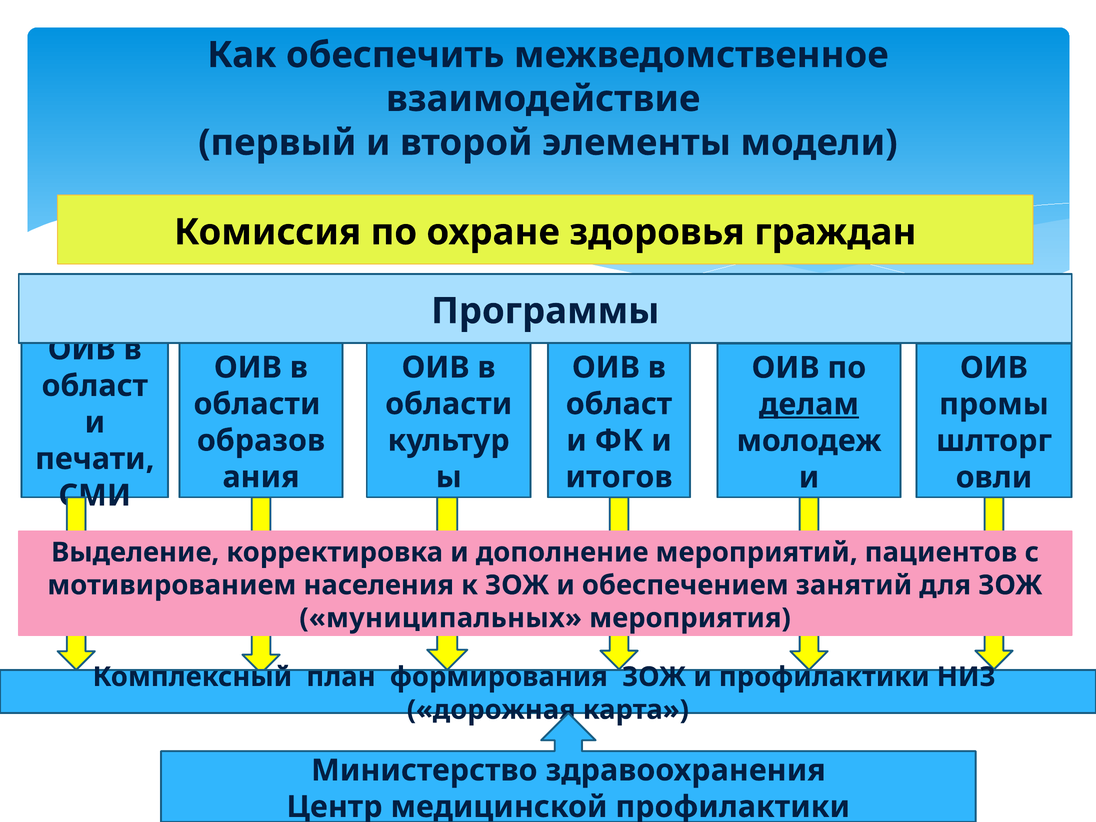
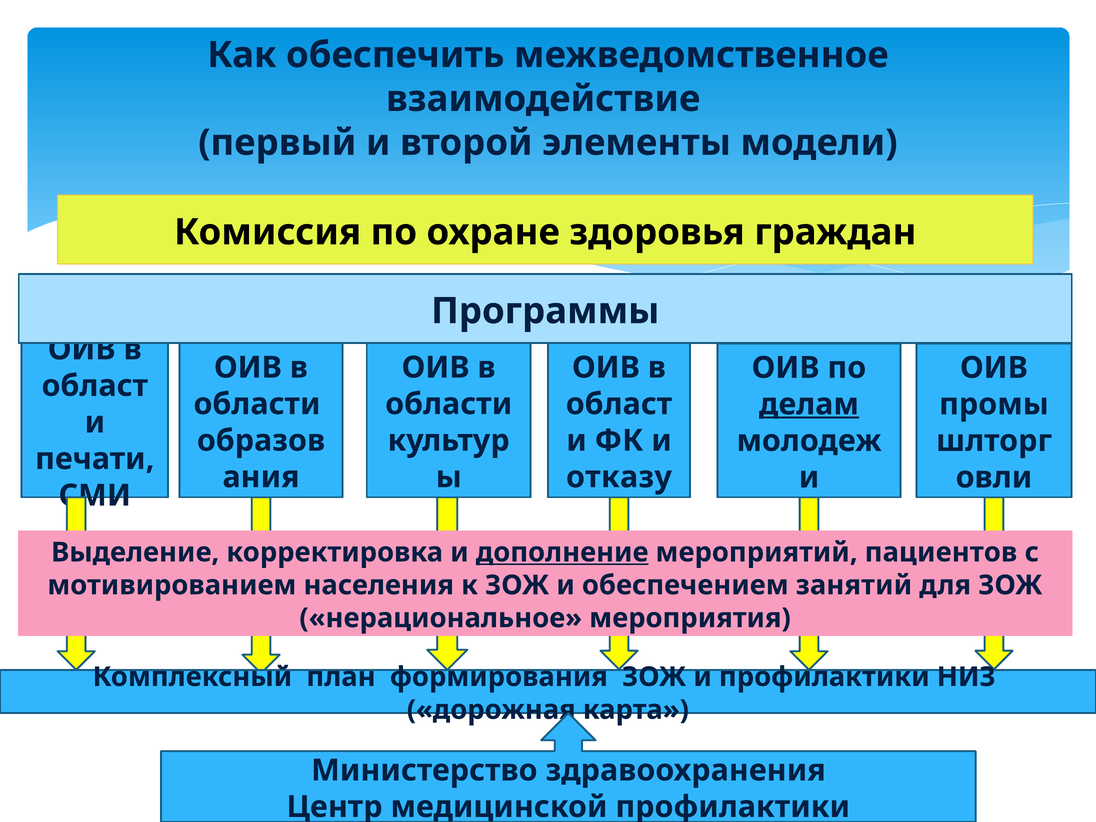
итогов: итогов -> отказу
дополнение underline: none -> present
муниципальных: муниципальных -> нерациональное
